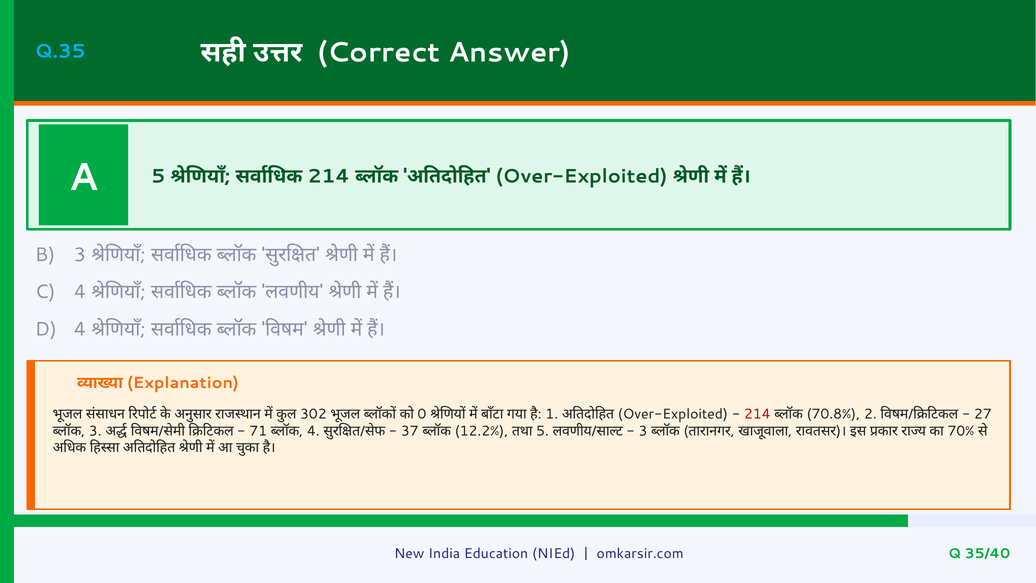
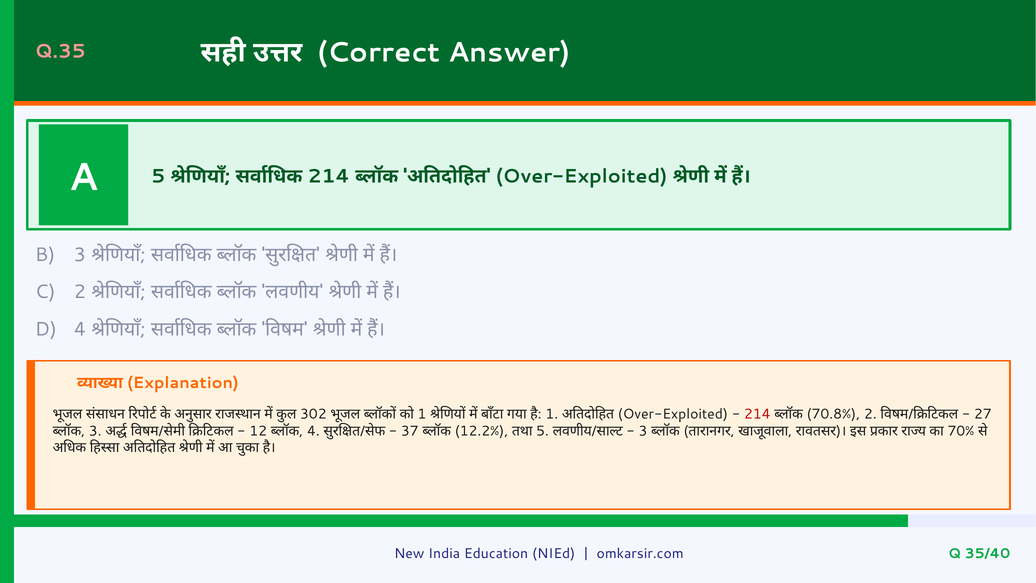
Q.35 colour: light blue -> pink
C 4: 4 -> 2
0 at (422, 414): 0 -> 1
71: 71 -> 12
